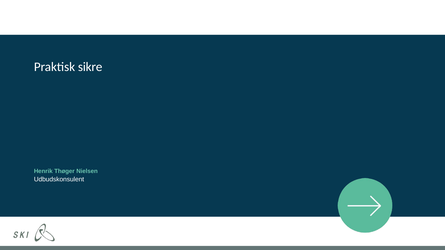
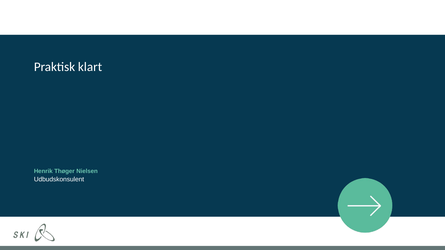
sikre: sikre -> klart
